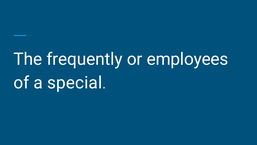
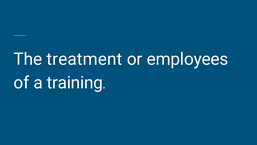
frequently: frequently -> treatment
special: special -> training
